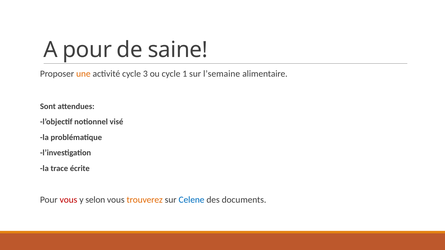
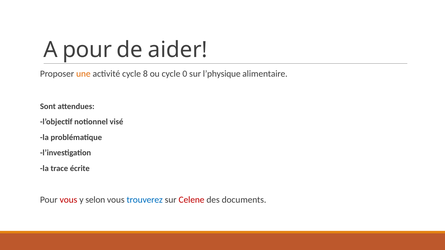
saine: saine -> aider
3: 3 -> 8
1: 1 -> 0
l’semaine: l’semaine -> l’physique
trouverez colour: orange -> blue
Celene colour: blue -> red
